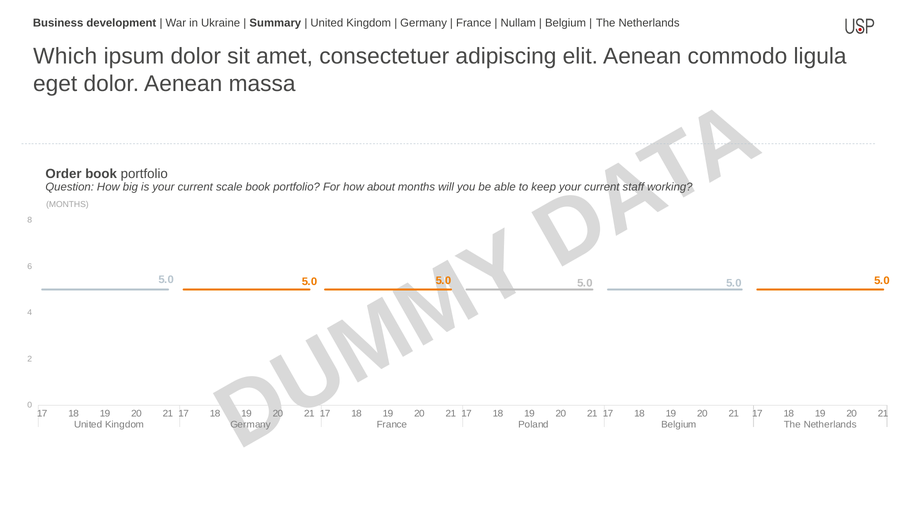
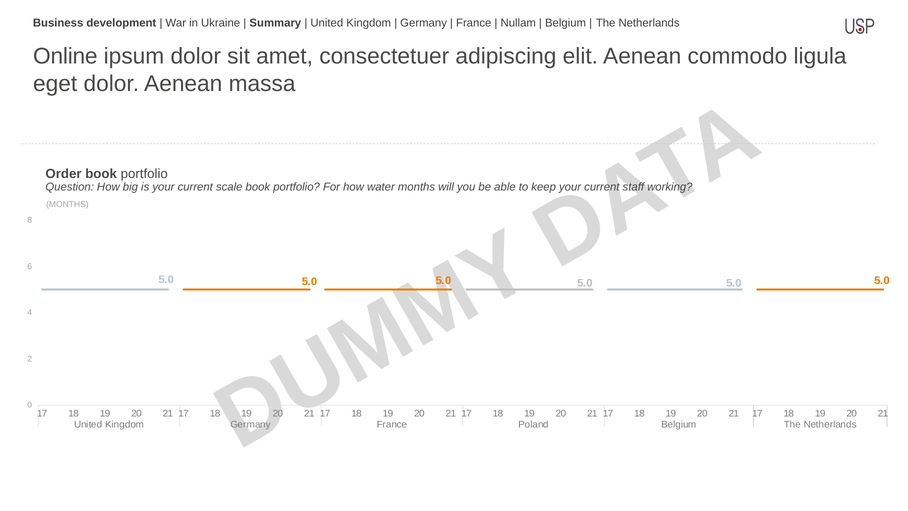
Which: Which -> Online
about: about -> water
